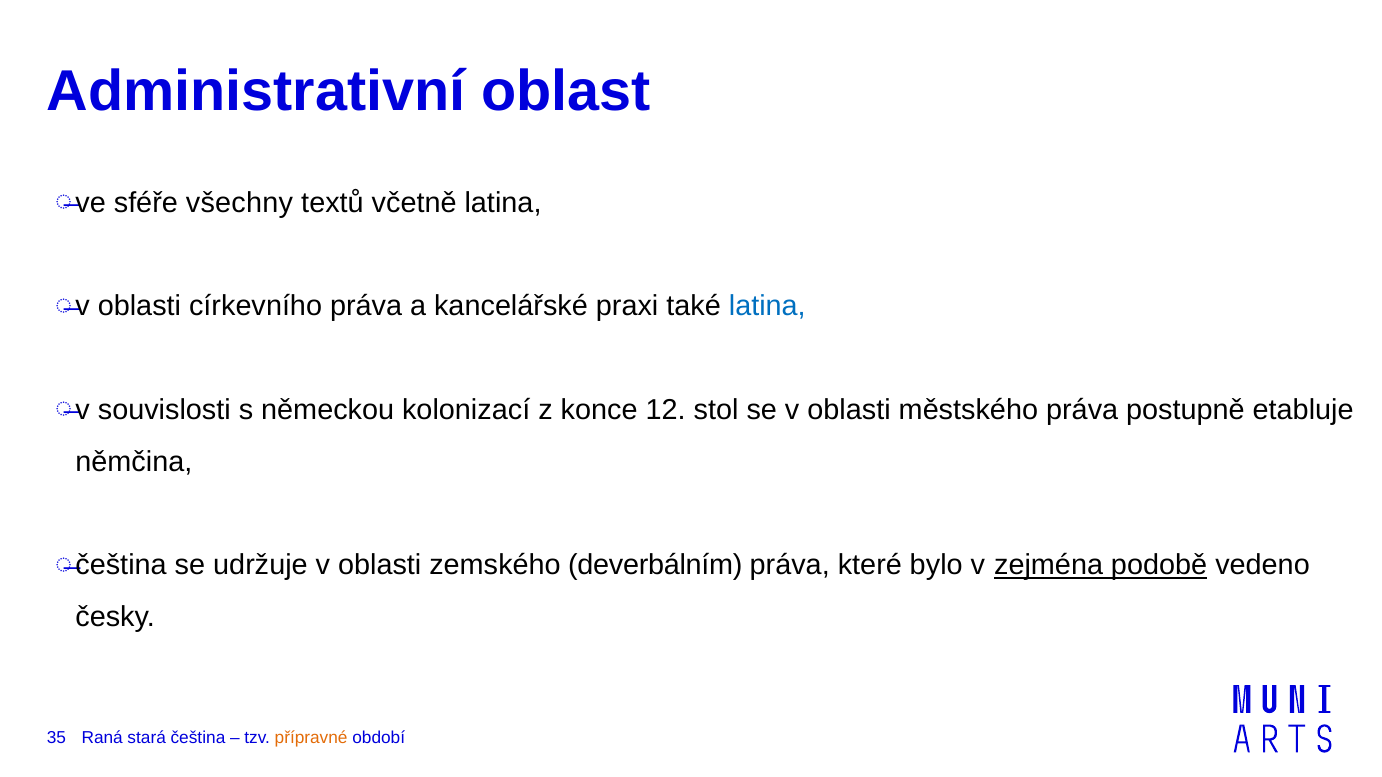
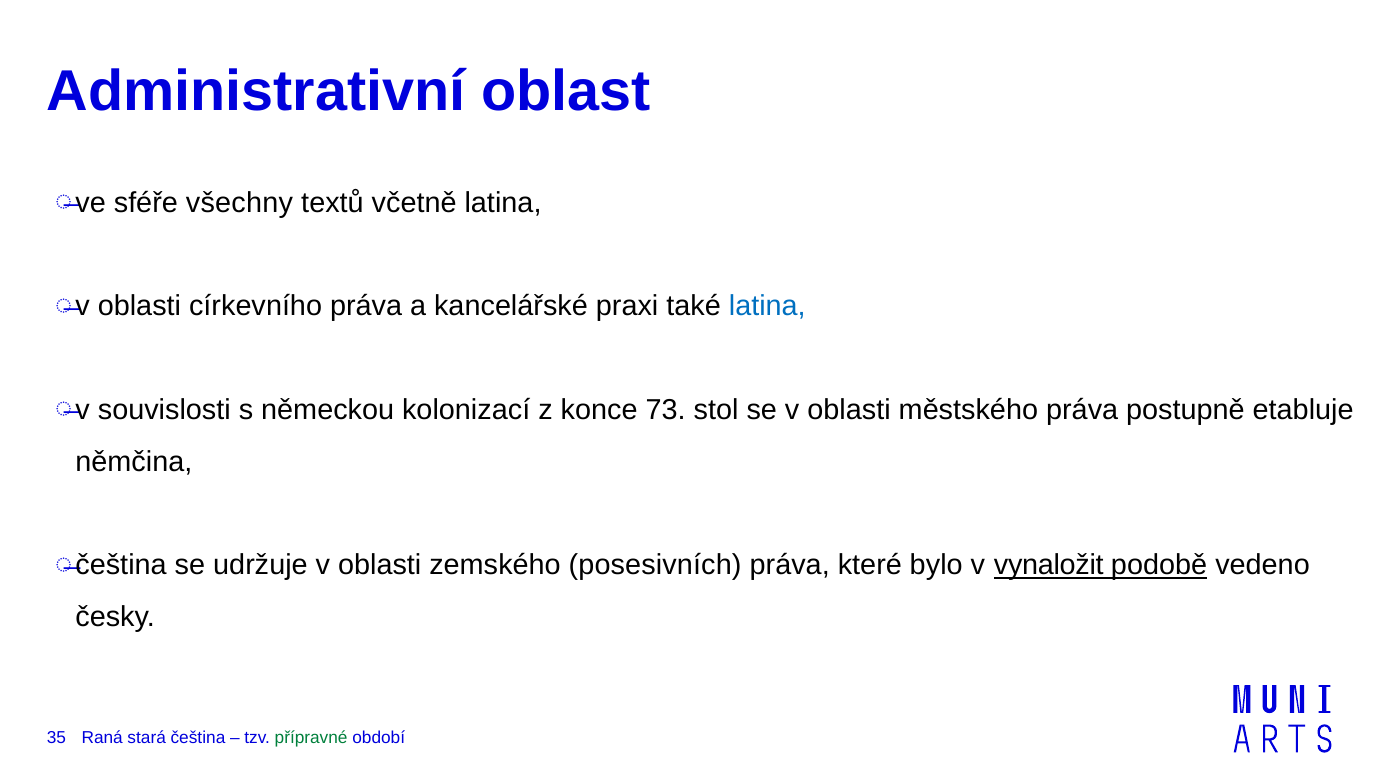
12: 12 -> 73
deverbálním: deverbálním -> posesivních
zejména: zejména -> vynaložit
přípravné colour: orange -> green
